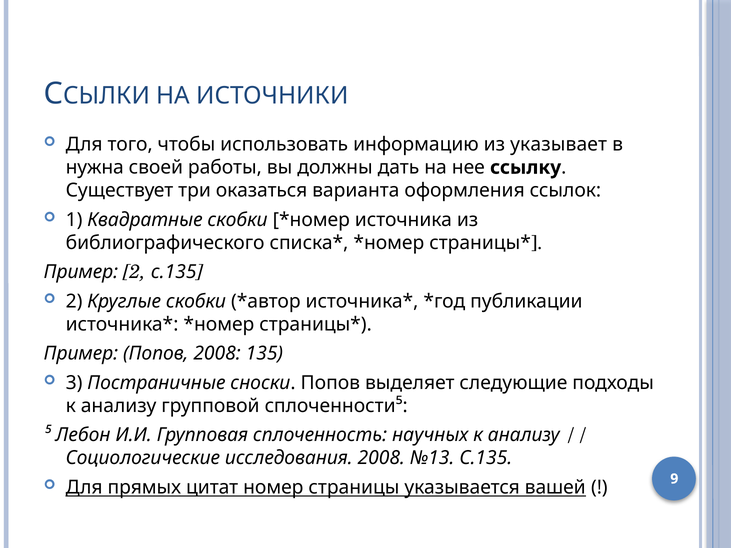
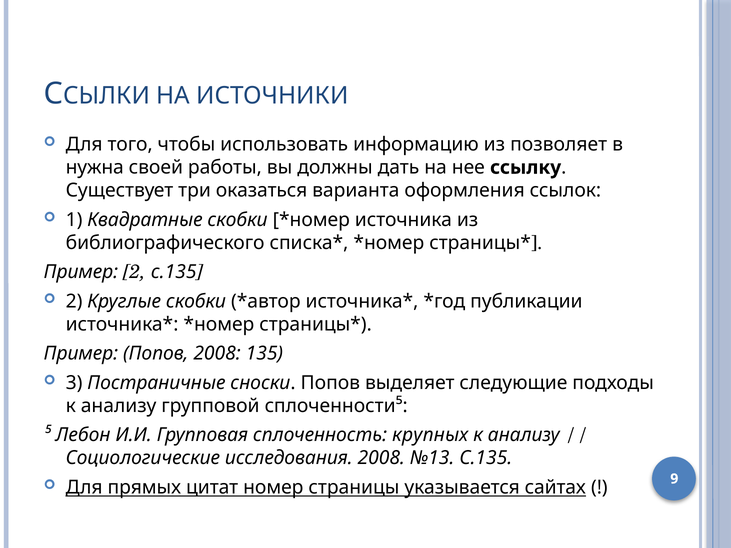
указывает: указывает -> позволяет
научных: научных -> крупных
вашей: вашей -> сайтах
